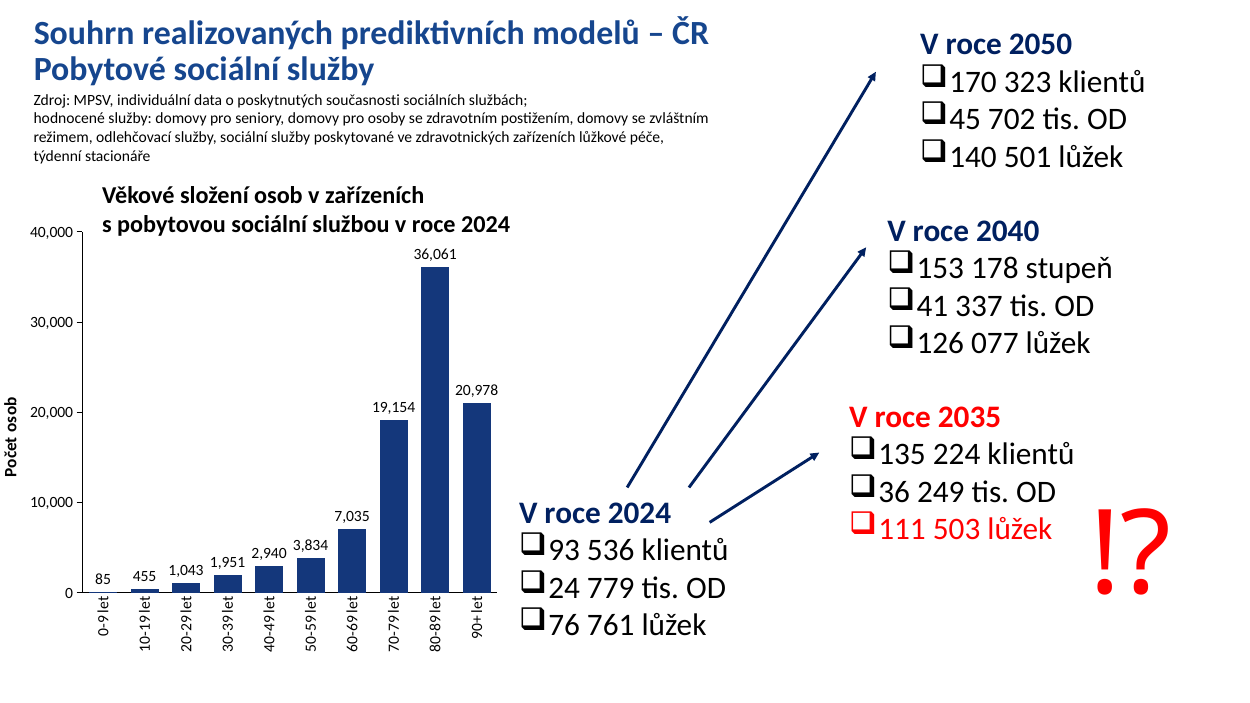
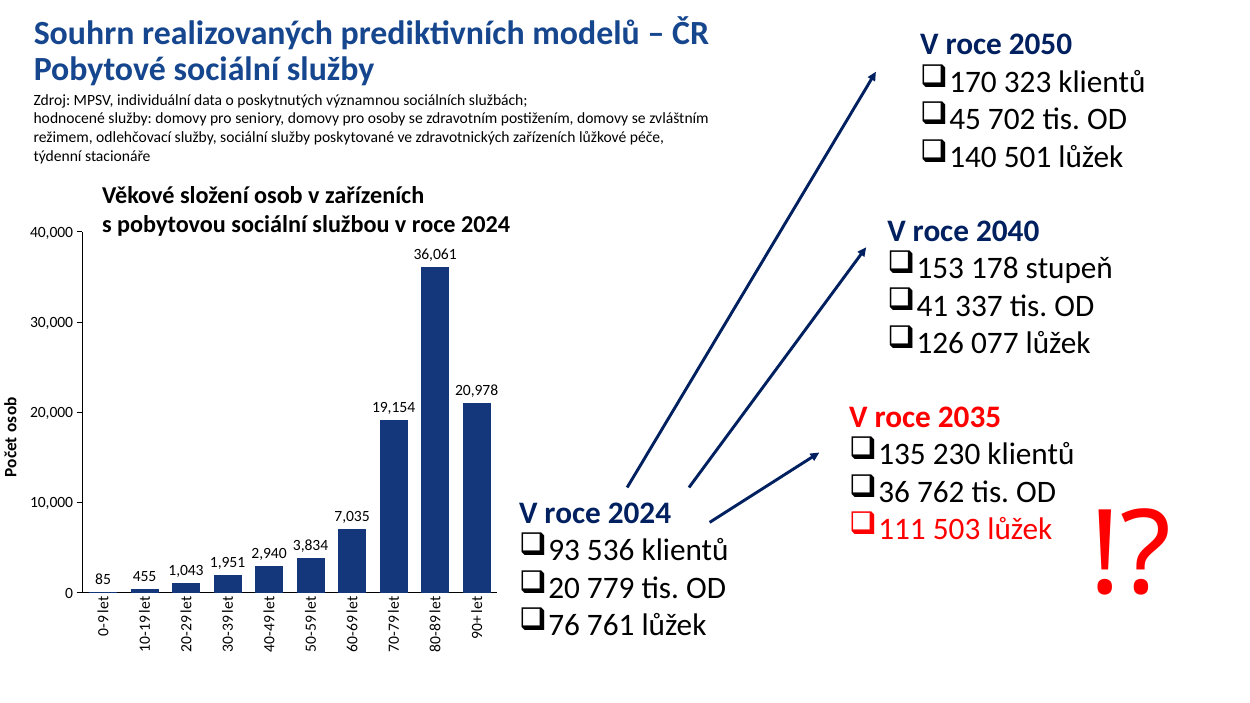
současnosti: současnosti -> významnou
224: 224 -> 230
249: 249 -> 762
24: 24 -> 20
